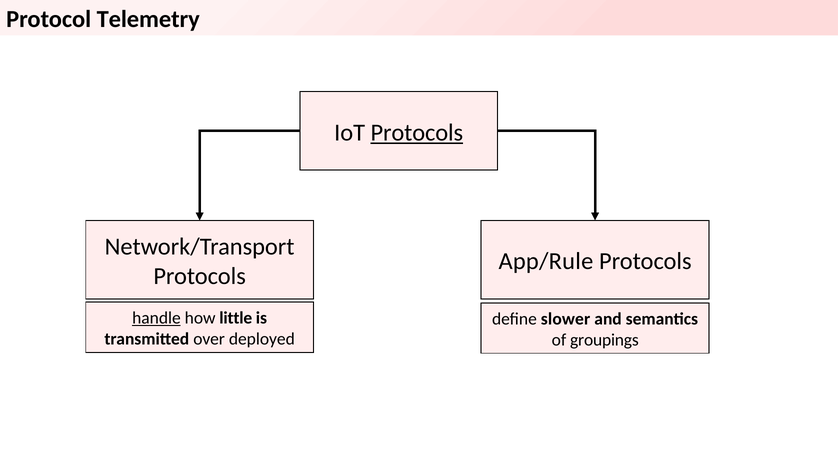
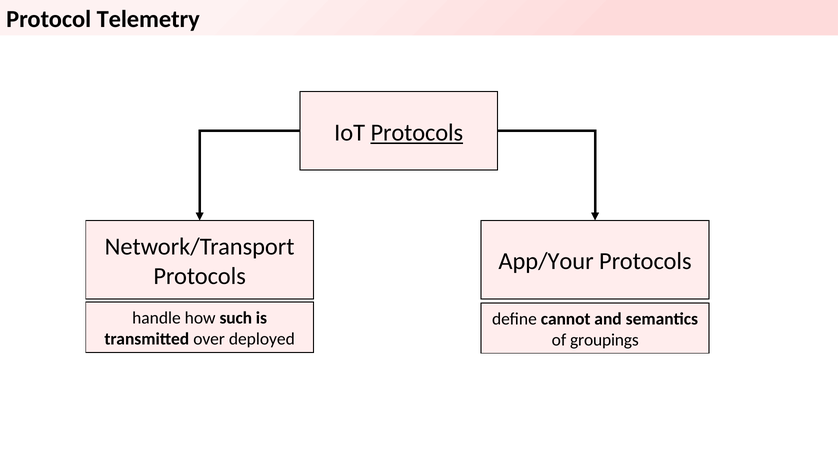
App/Rule: App/Rule -> App/Your
handle underline: present -> none
little: little -> such
slower: slower -> cannot
